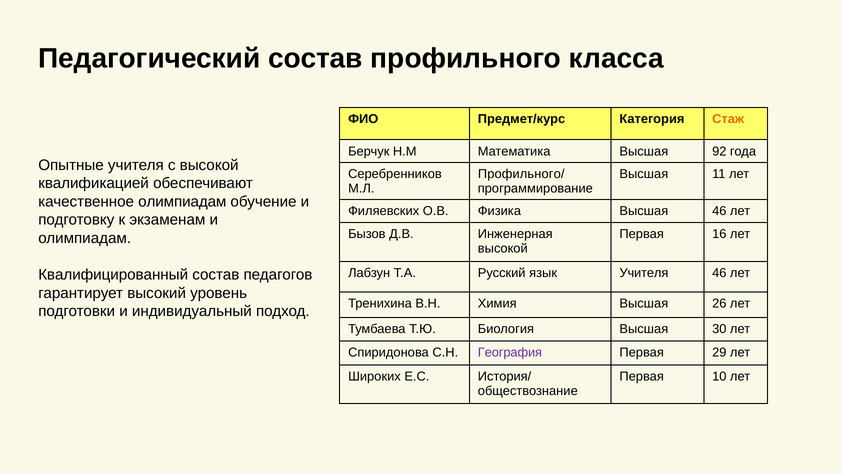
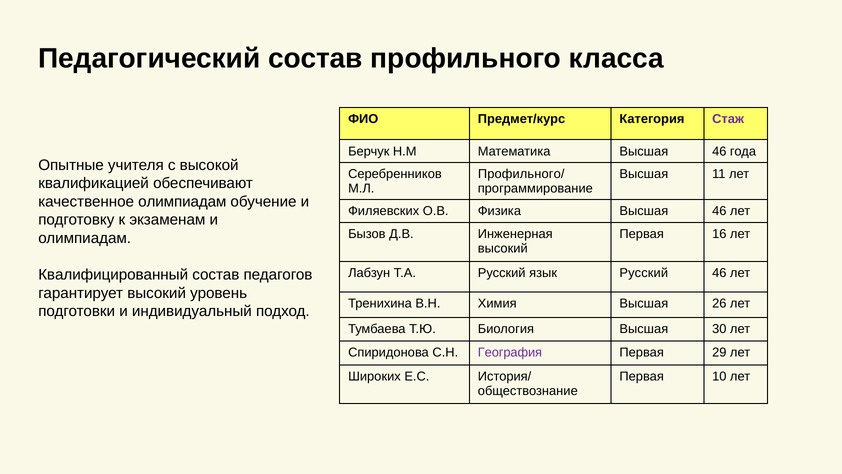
Стаж colour: orange -> purple
Математика Высшая 92: 92 -> 46
высокой at (503, 248): высокой -> высокий
язык Учителя: Учителя -> Русский
